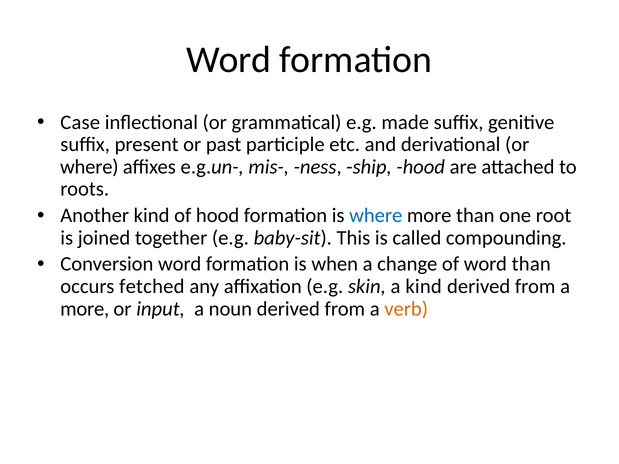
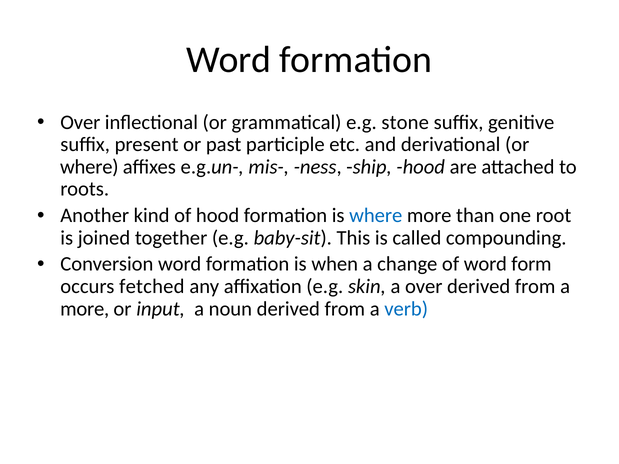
Case at (80, 122): Case -> Over
made: made -> stone
word than: than -> form
a kind: kind -> over
verb colour: orange -> blue
